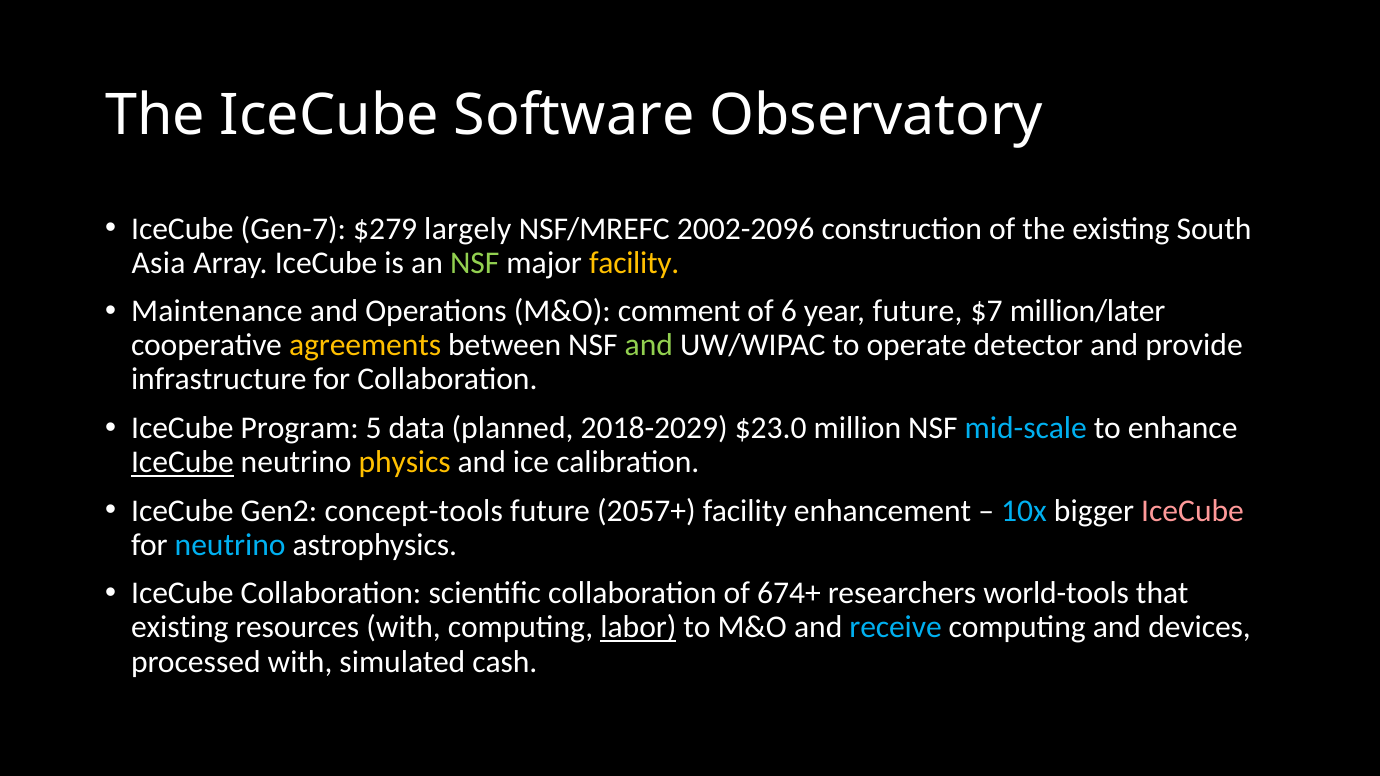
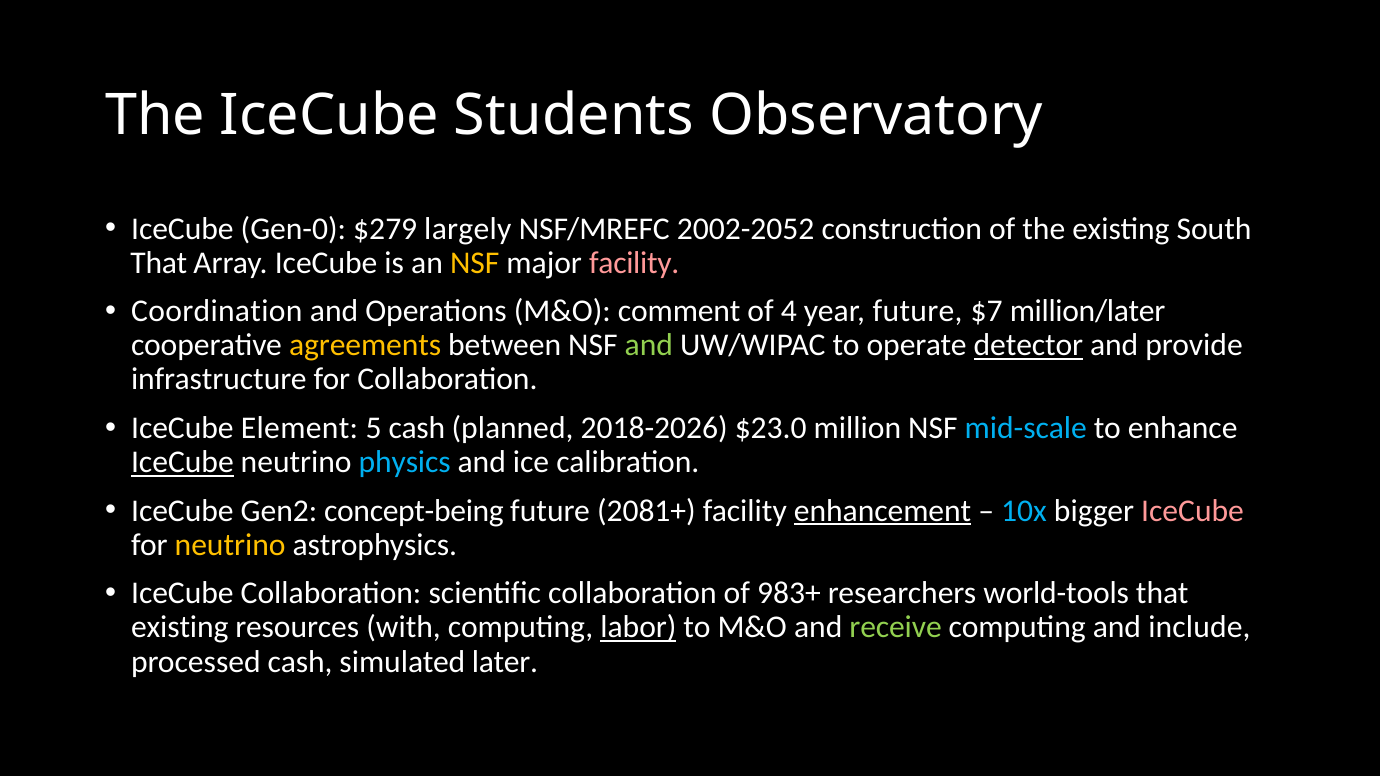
Software: Software -> Students
Gen-7: Gen-7 -> Gen-0
2002-2096: 2002-2096 -> 2002-2052
Asia at (159, 263): Asia -> That
NSF at (475, 263) colour: light green -> yellow
facility at (634, 263) colour: yellow -> pink
Maintenance: Maintenance -> Coordination
6: 6 -> 4
detector underline: none -> present
Program: Program -> Element
5 data: data -> cash
2018-2029: 2018-2029 -> 2018-2026
physics colour: yellow -> light blue
concept-tools: concept-tools -> concept-being
2057+: 2057+ -> 2081+
enhancement underline: none -> present
neutrino at (230, 545) colour: light blue -> yellow
674+: 674+ -> 983+
receive colour: light blue -> light green
devices: devices -> include
processed with: with -> cash
cash: cash -> later
